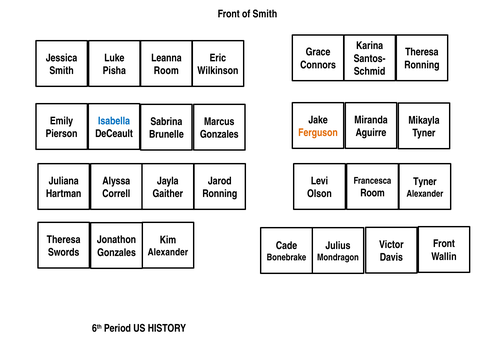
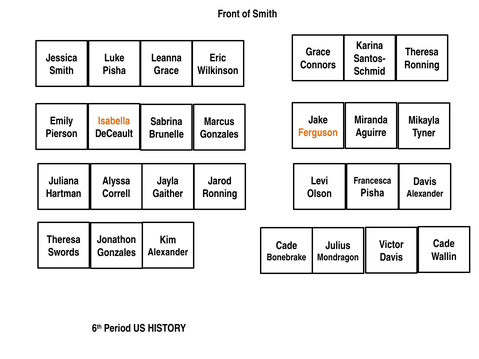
Room at (166, 71): Room -> Grace
Isabella colour: blue -> orange
Tyner at (425, 182): Tyner -> Davis
Room at (372, 193): Room -> Pisha
Front at (444, 244): Front -> Cade
